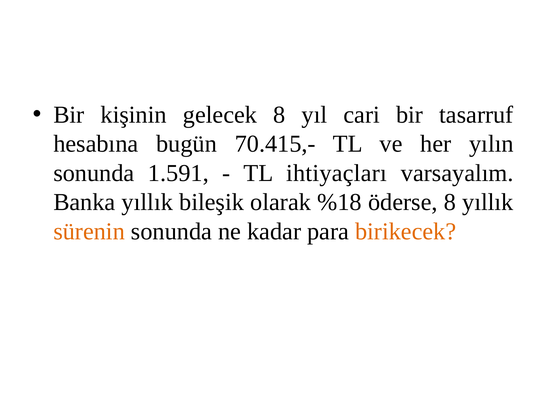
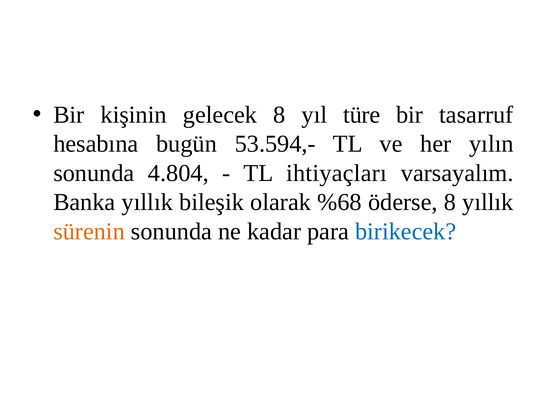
cari: cari -> türe
70.415,-: 70.415,- -> 53.594,-
1.591: 1.591 -> 4.804
%18: %18 -> %68
birikecek colour: orange -> blue
